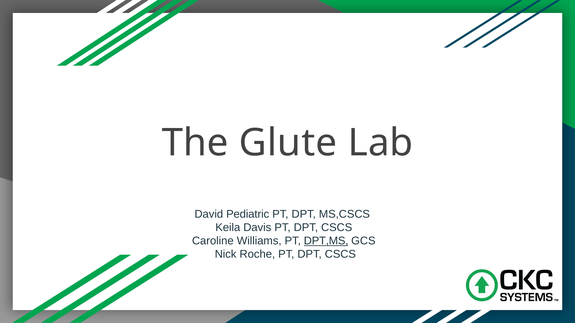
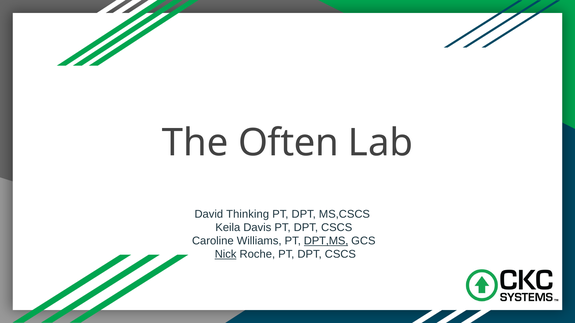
Glute: Glute -> Often
Pediatric: Pediatric -> Thinking
Nick underline: none -> present
